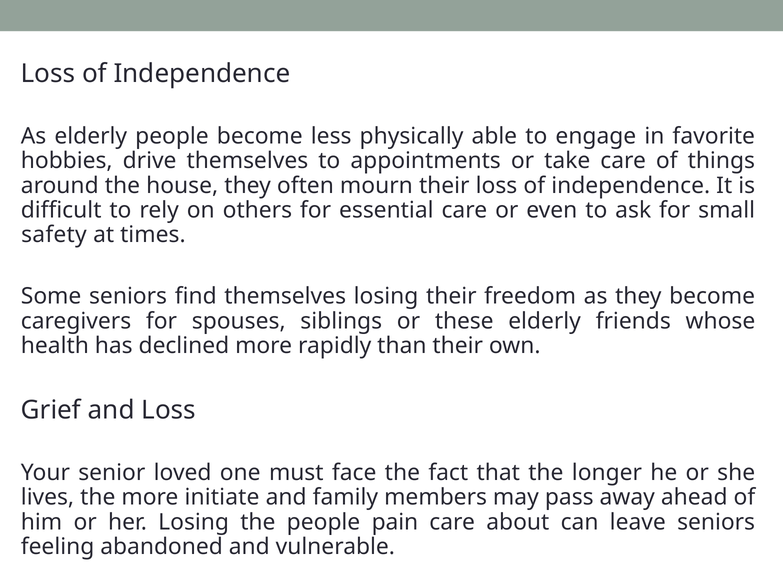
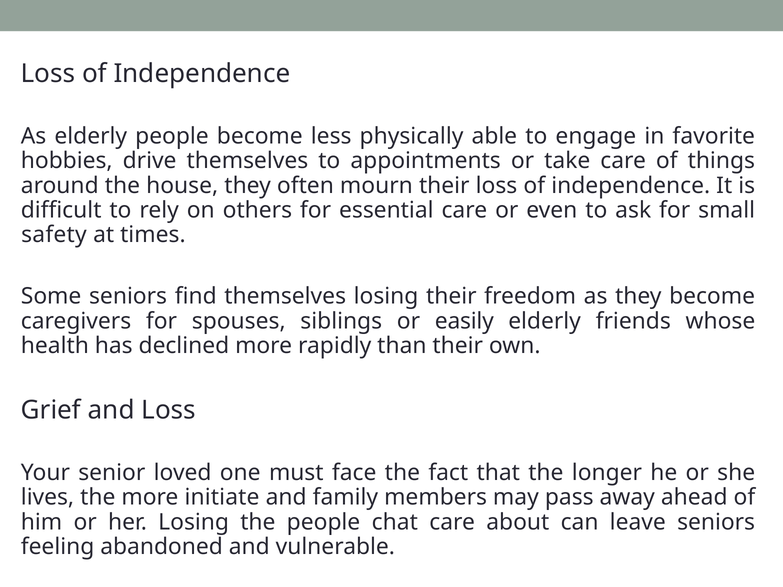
these: these -> easily
pain: pain -> chat
